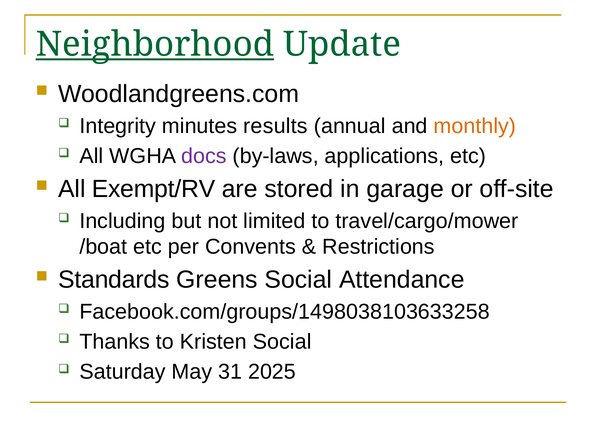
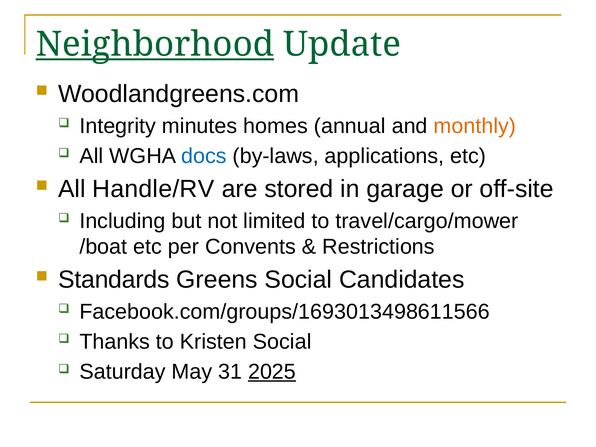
results: results -> homes
docs colour: purple -> blue
Exempt/RV: Exempt/RV -> Handle/RV
Attendance: Attendance -> Candidates
Facebook.com/groups/1498038103633258: Facebook.com/groups/1498038103633258 -> Facebook.com/groups/1693013498611566
2025 underline: none -> present
